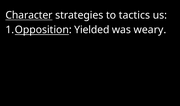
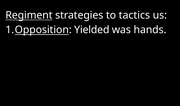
Character: Character -> Regiment
weary: weary -> hands
